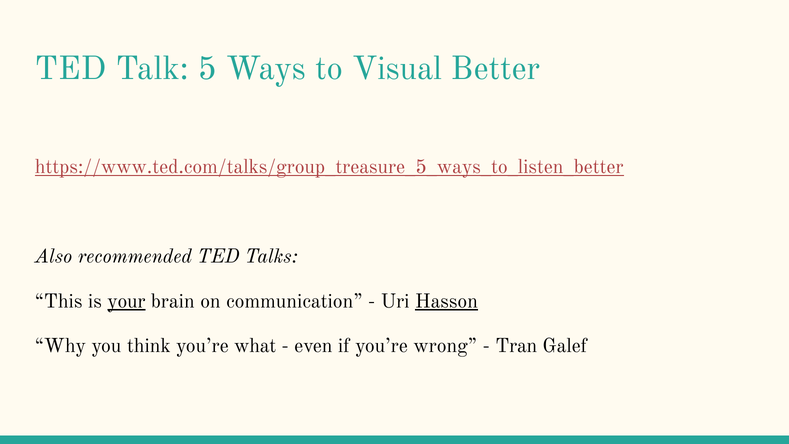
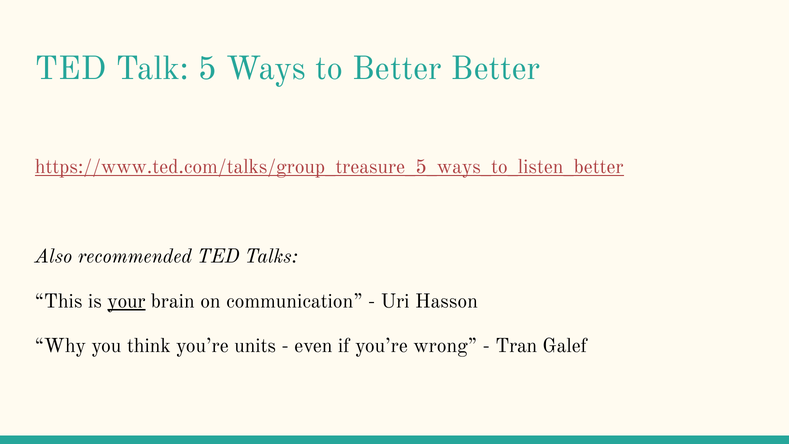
to Visual: Visual -> Better
Hasson underline: present -> none
what: what -> units
